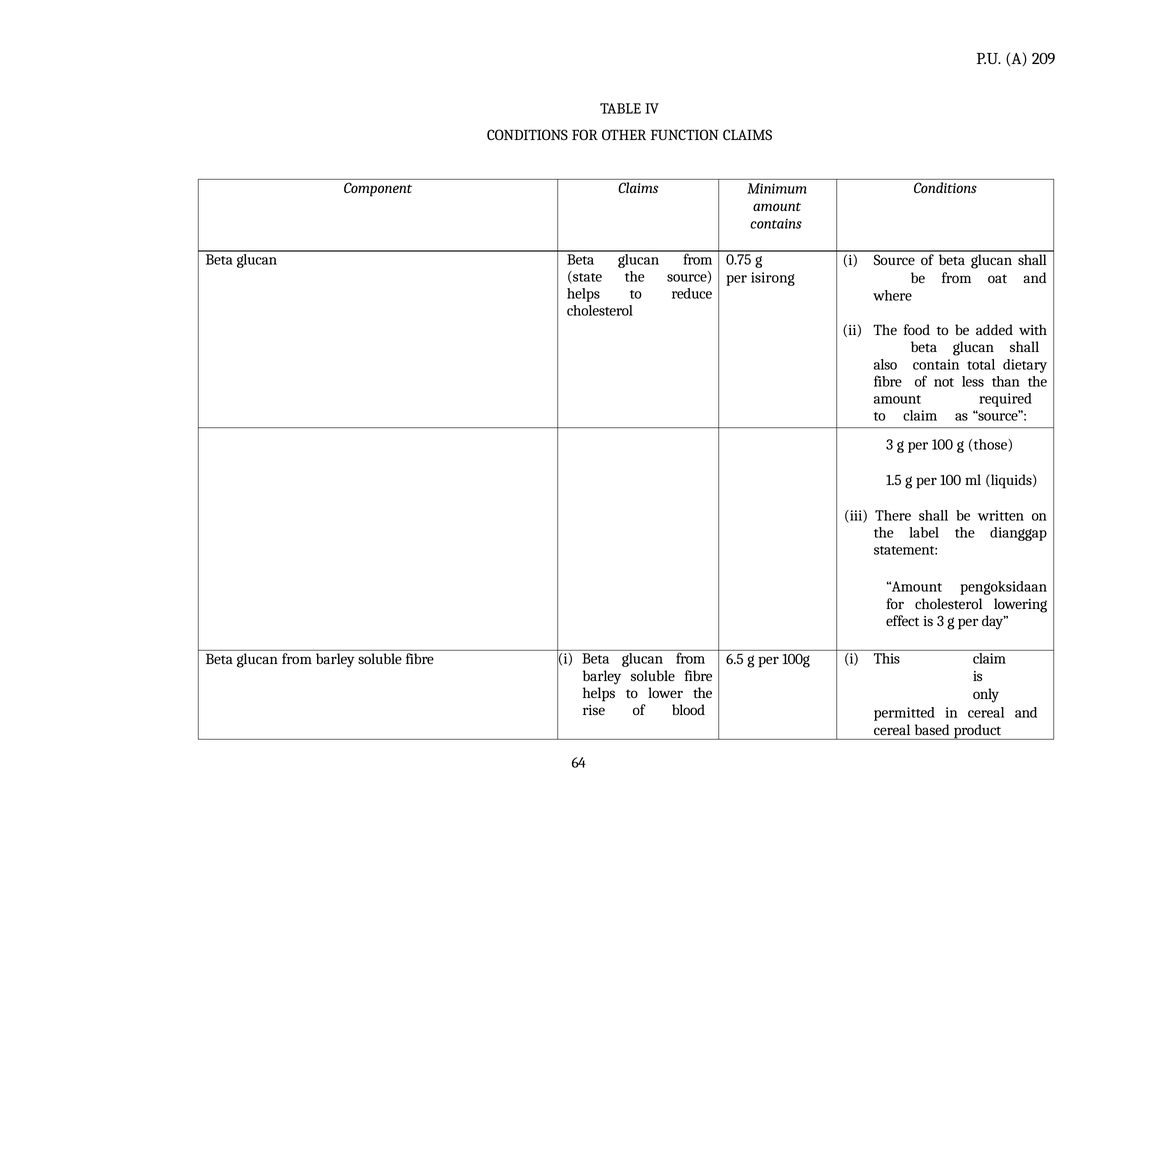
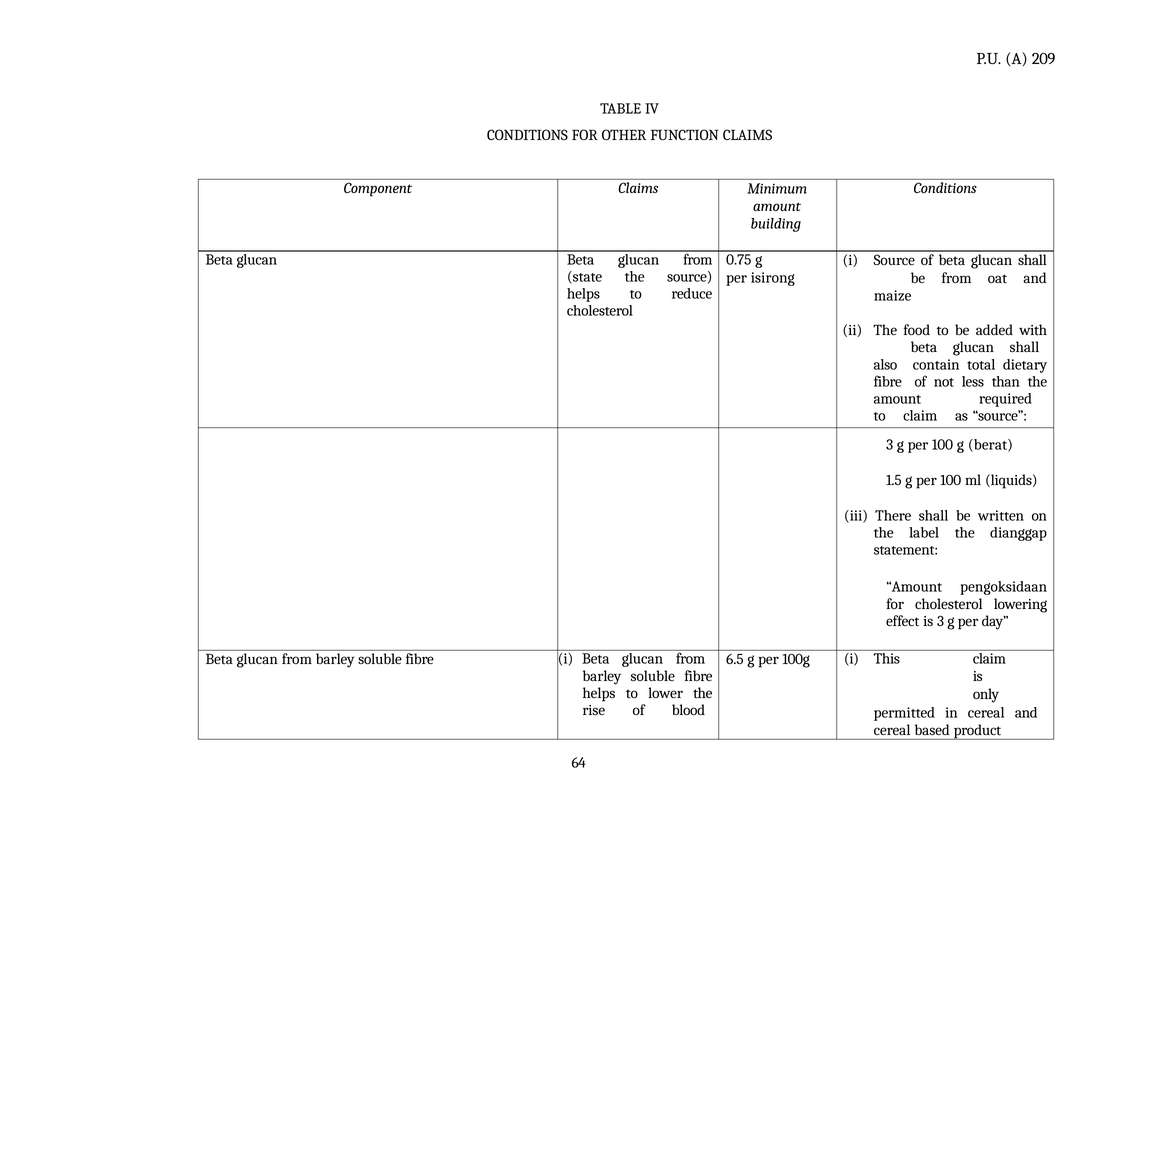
contains: contains -> building
where: where -> maize
those: those -> berat
